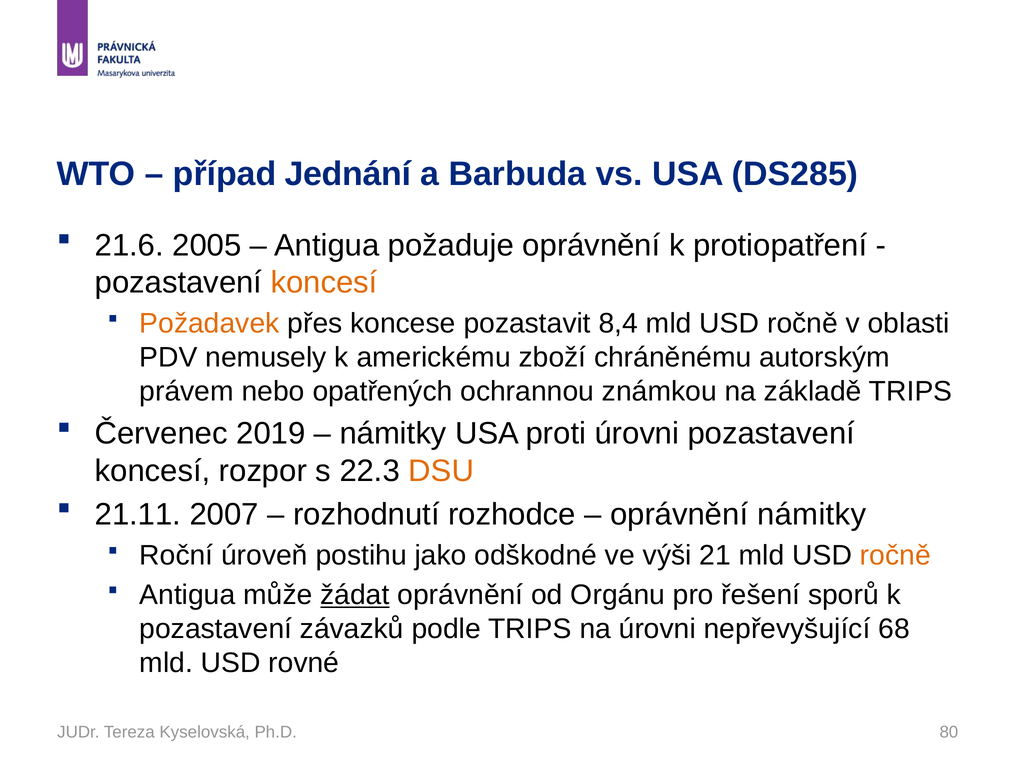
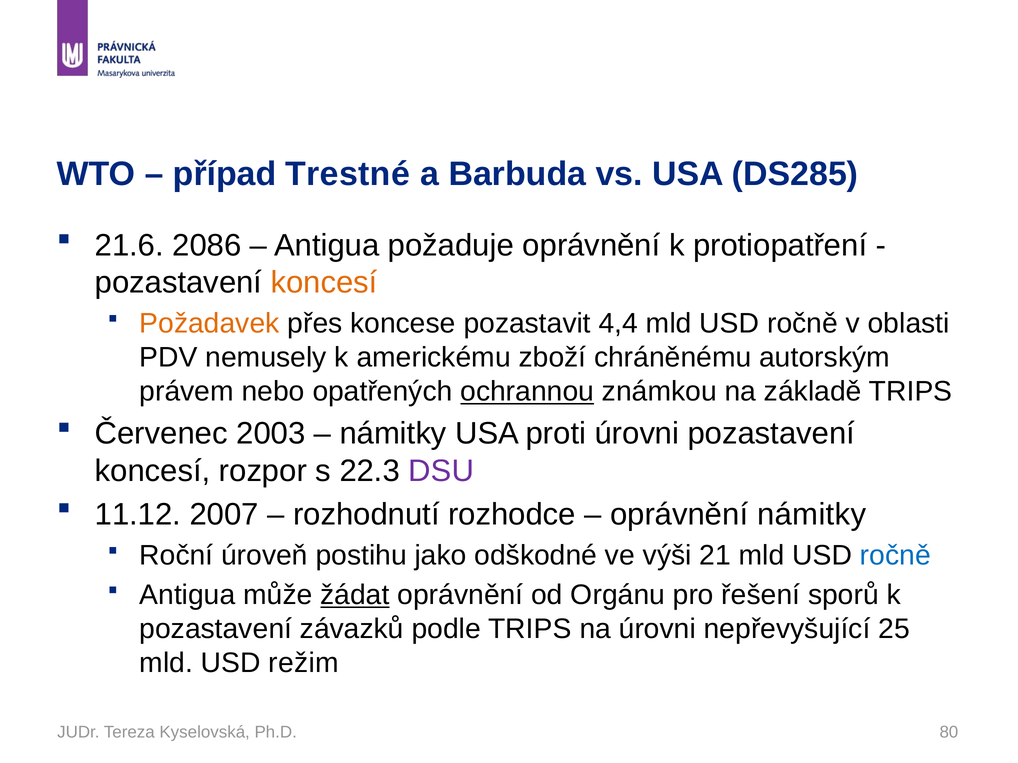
Jednání: Jednání -> Trestné
2005: 2005 -> 2086
8,4: 8,4 -> 4,4
ochrannou underline: none -> present
2019: 2019 -> 2003
DSU colour: orange -> purple
21.11: 21.11 -> 11.12
ročně at (895, 556) colour: orange -> blue
68: 68 -> 25
rovné: rovné -> režim
